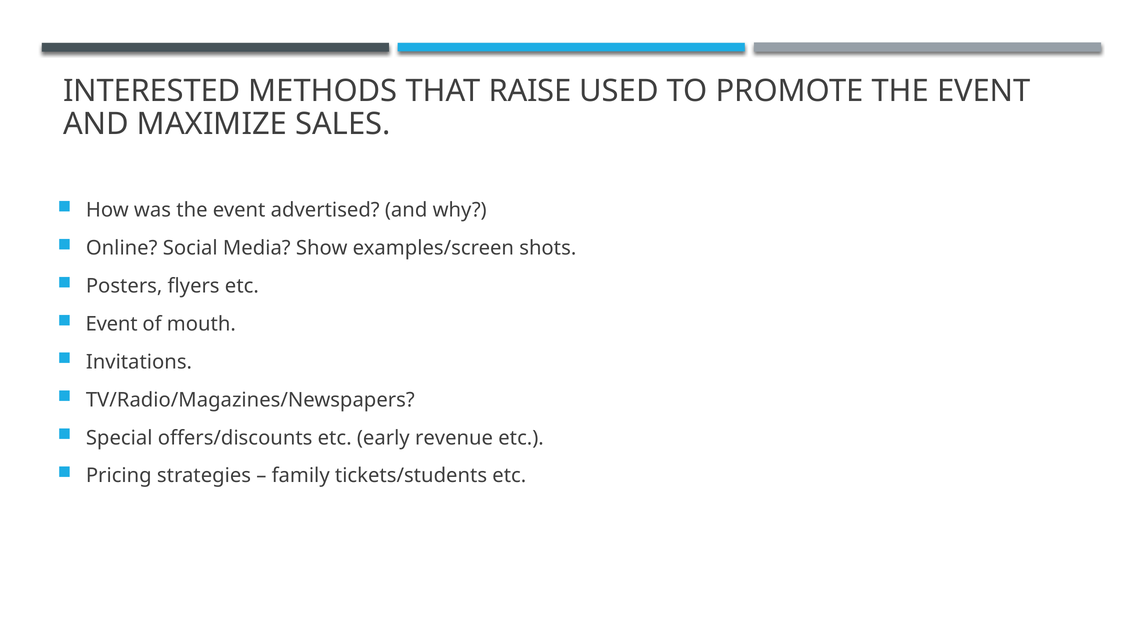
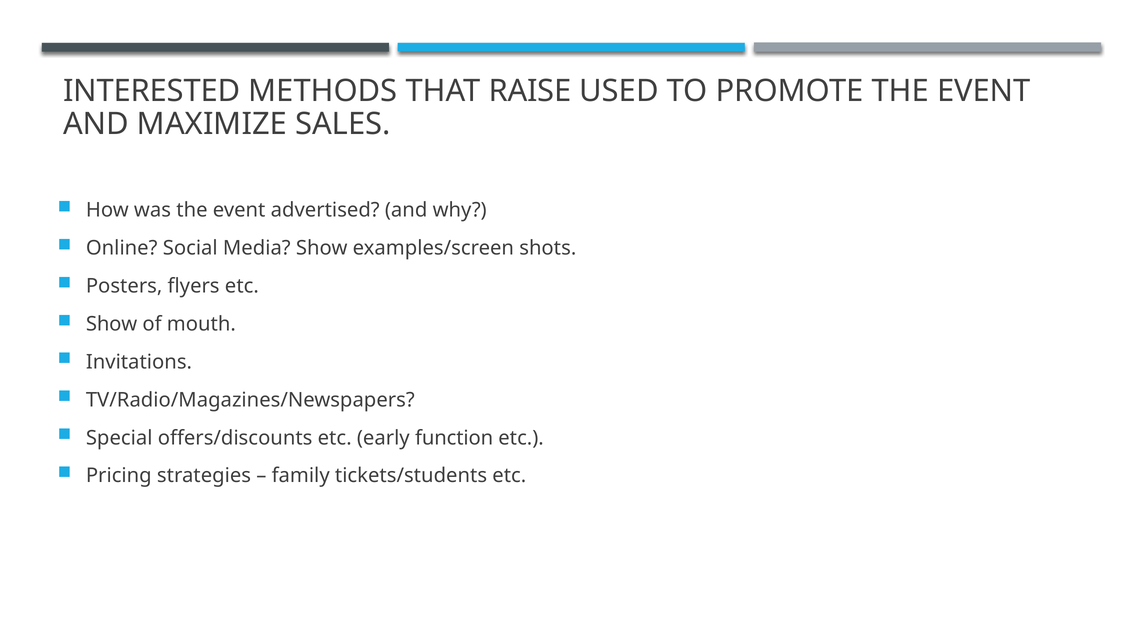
Event at (112, 324): Event -> Show
revenue: revenue -> function
